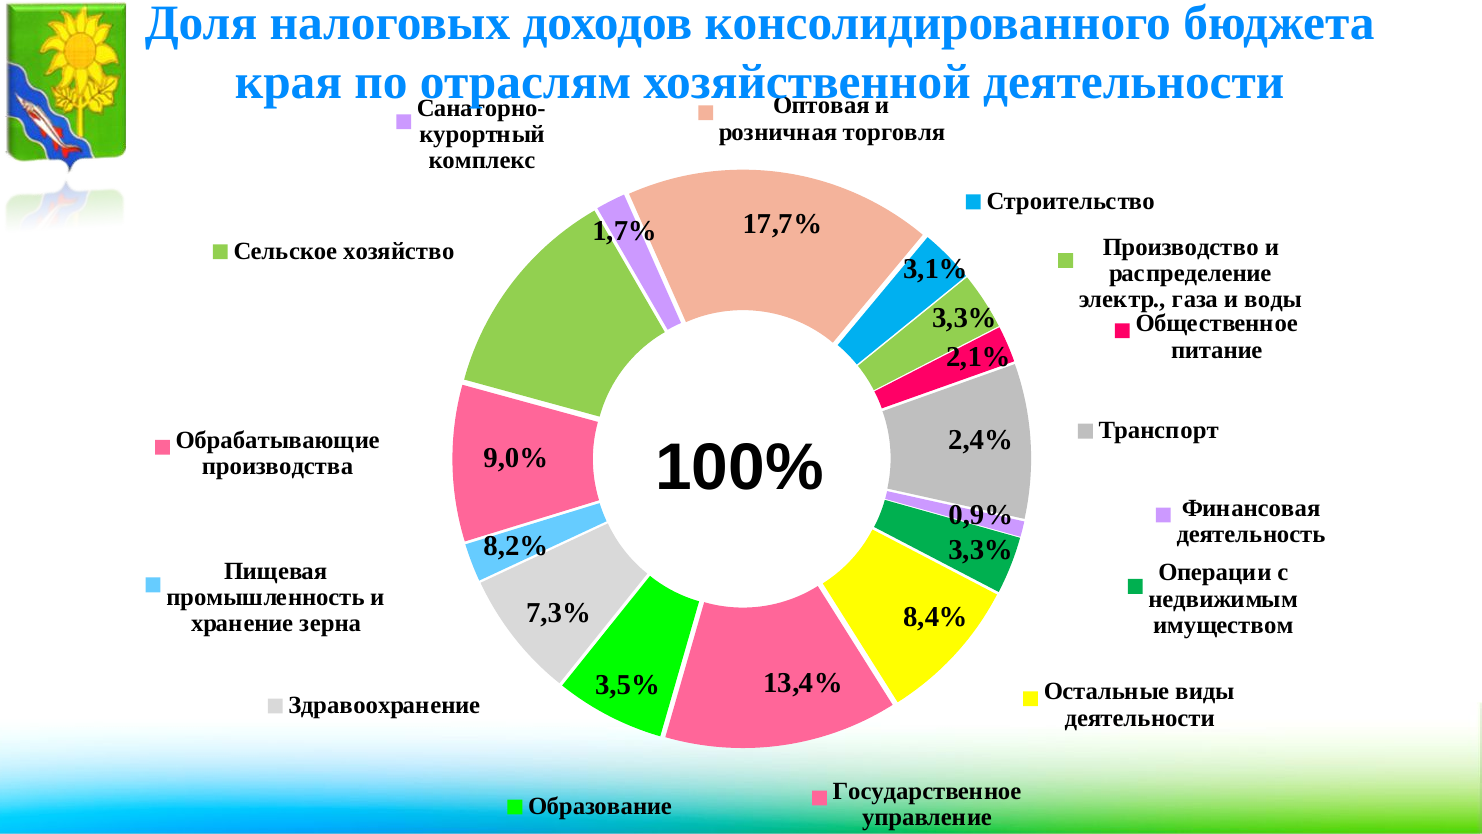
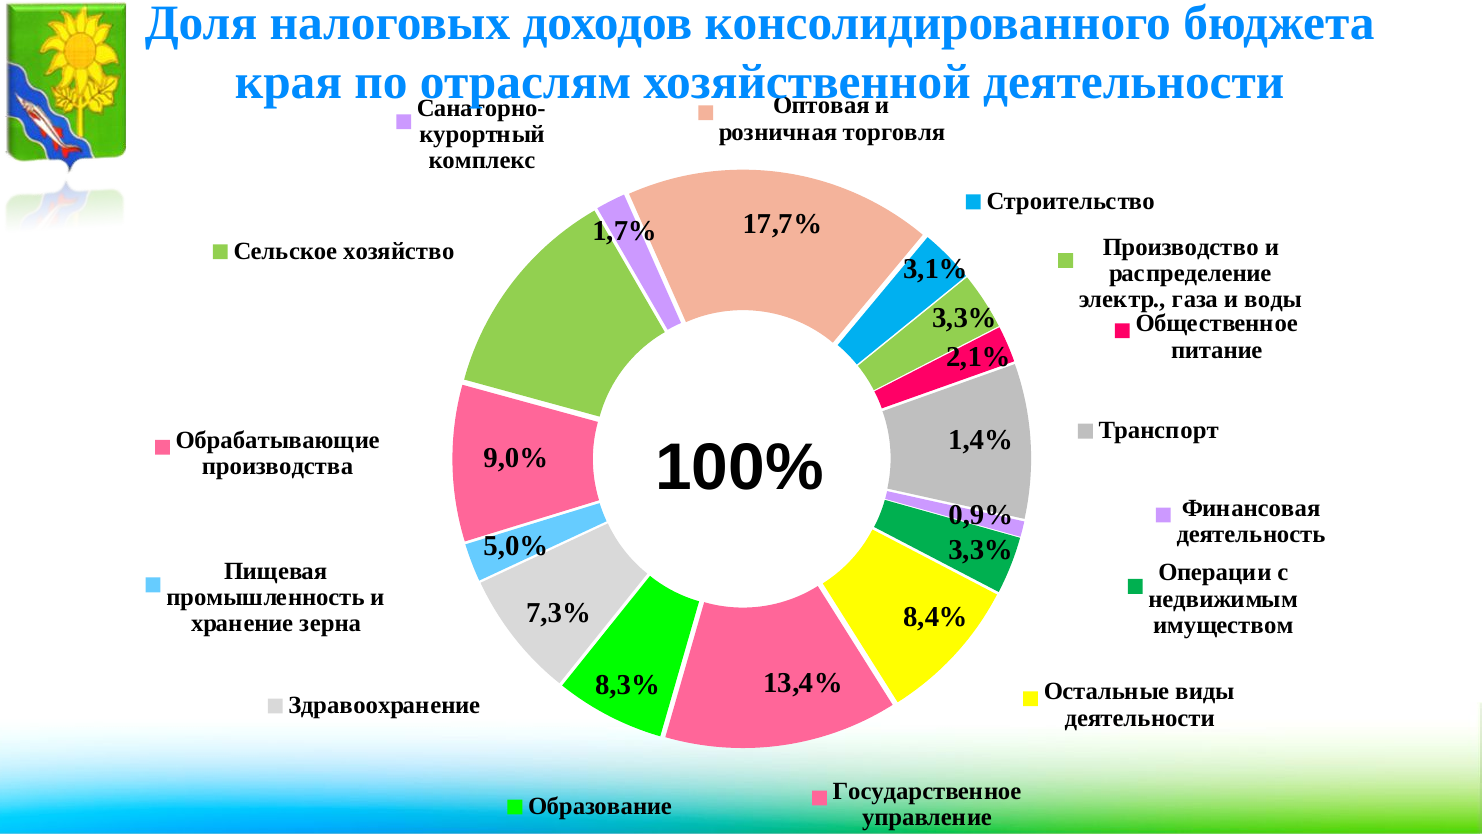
2,4%: 2,4% -> 1,4%
8,2%: 8,2% -> 5,0%
3,5%: 3,5% -> 8,3%
